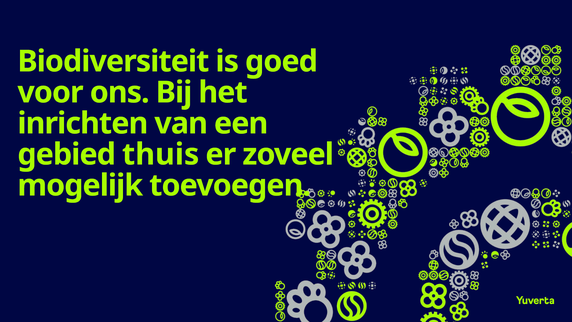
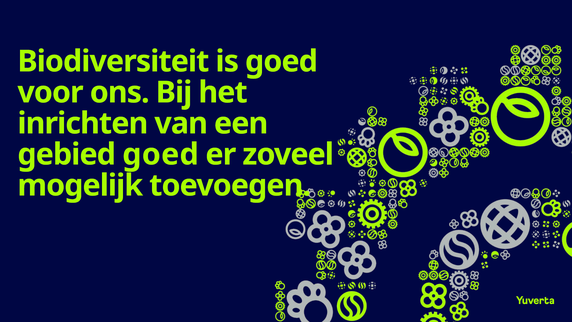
gebied thuis: thuis -> goed
